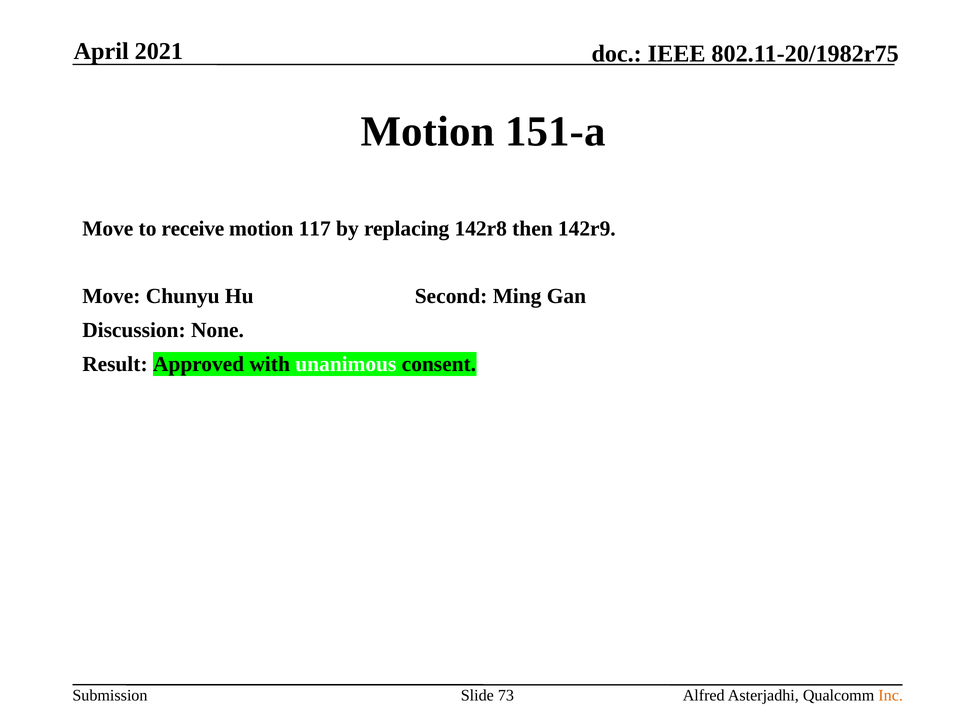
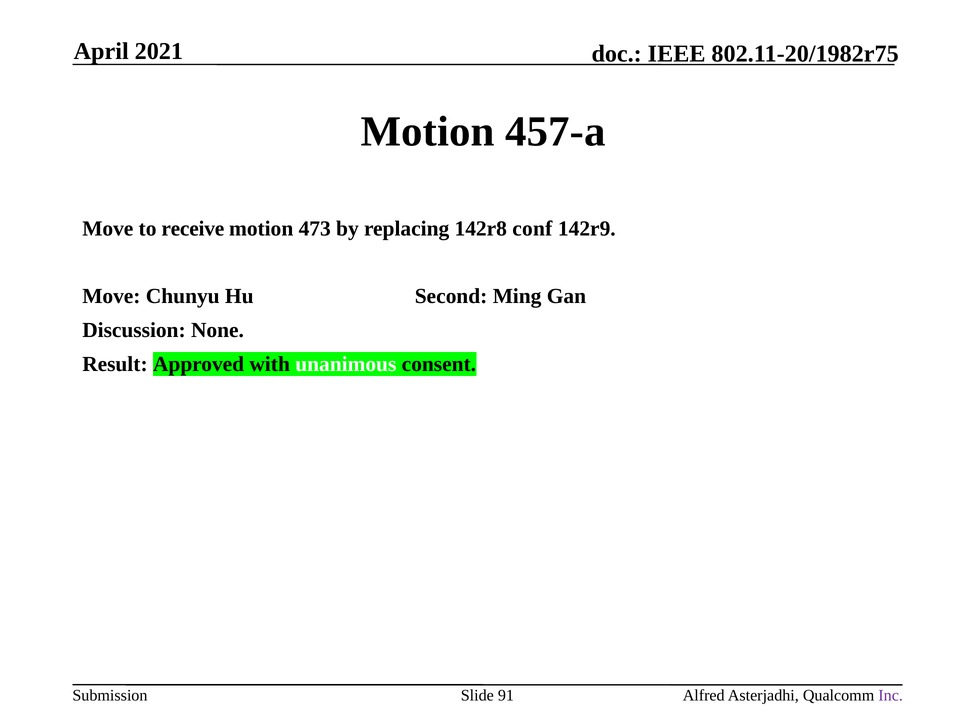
151-a: 151-a -> 457-a
117: 117 -> 473
then: then -> conf
73: 73 -> 91
Inc colour: orange -> purple
